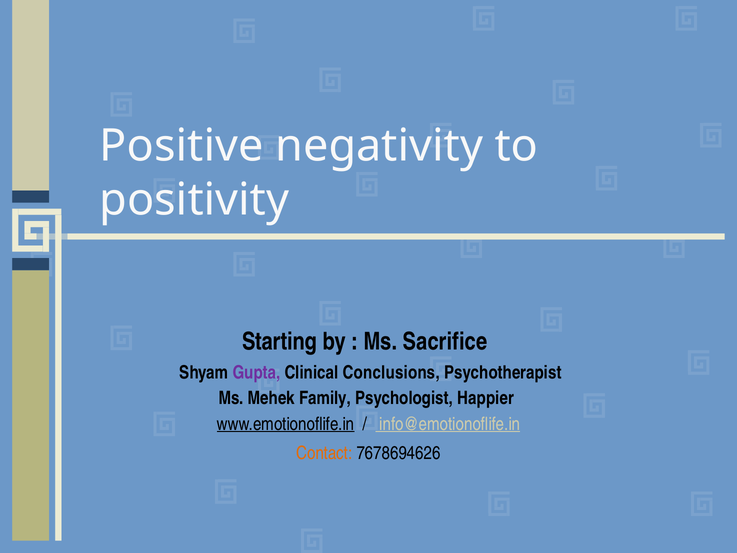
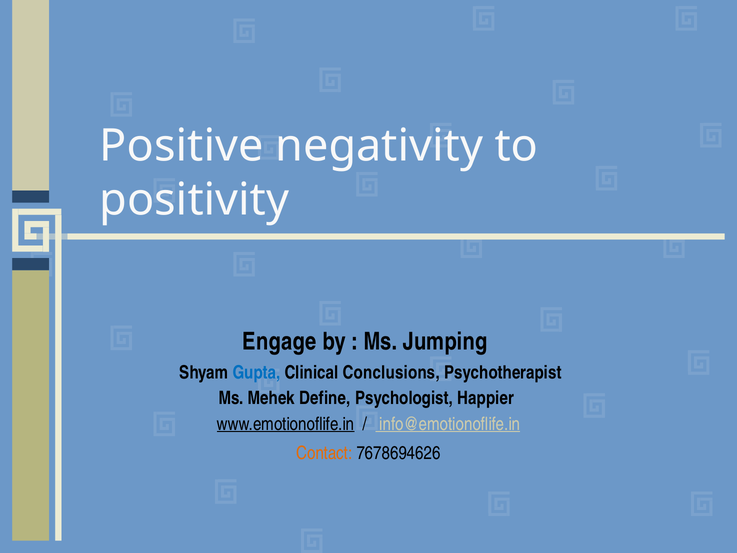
Starting: Starting -> Engage
Sacrifice: Sacrifice -> Jumping
Gupta colour: purple -> blue
Family: Family -> Define
